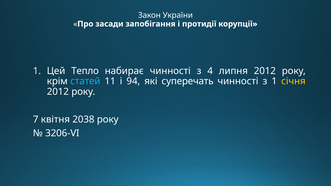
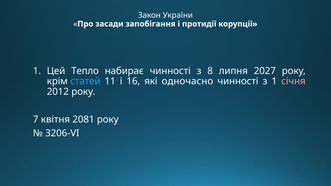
4: 4 -> 8
липня 2012: 2012 -> 2027
94: 94 -> 16
суперечать: суперечать -> одночасно
січня colour: yellow -> pink
2038: 2038 -> 2081
